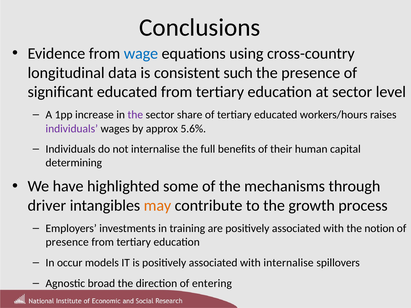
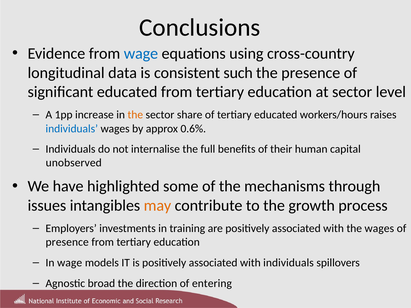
the at (135, 115) colour: purple -> orange
individuals at (72, 129) colour: purple -> blue
5.6%: 5.6% -> 0.6%
determining: determining -> unobserved
driver: driver -> issues
the notion: notion -> wages
In occur: occur -> wage
with internalise: internalise -> individuals
